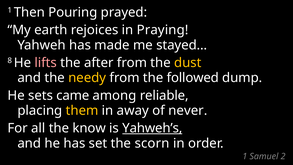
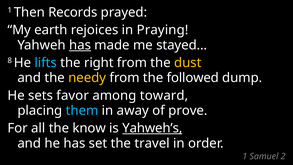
Pouring: Pouring -> Records
has at (80, 45) underline: none -> present
lifts colour: pink -> light blue
after: after -> right
came: came -> favor
reliable: reliable -> toward
them colour: yellow -> light blue
never: never -> prove
scorn: scorn -> travel
